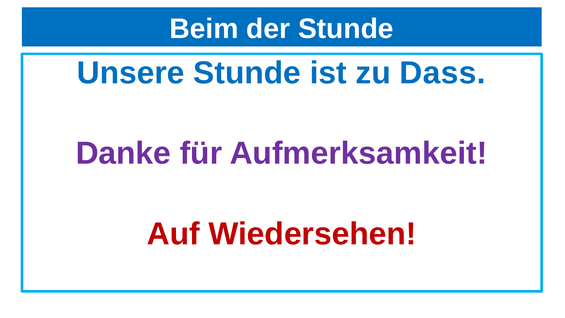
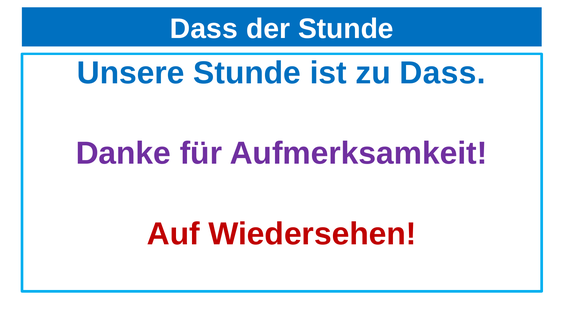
Beim at (204, 29): Beim -> Dass
